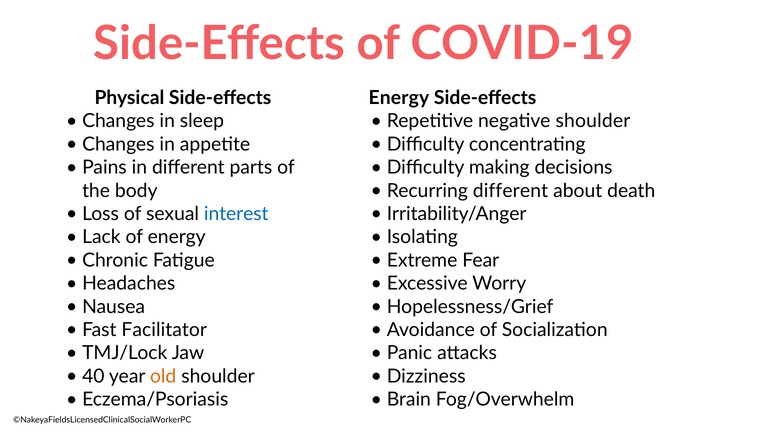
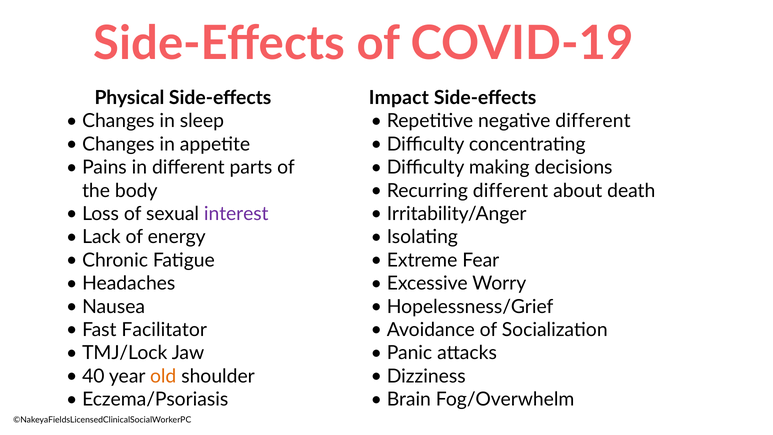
Energy at (399, 98): Energy -> Impact
negative shoulder: shoulder -> different
interest colour: blue -> purple
